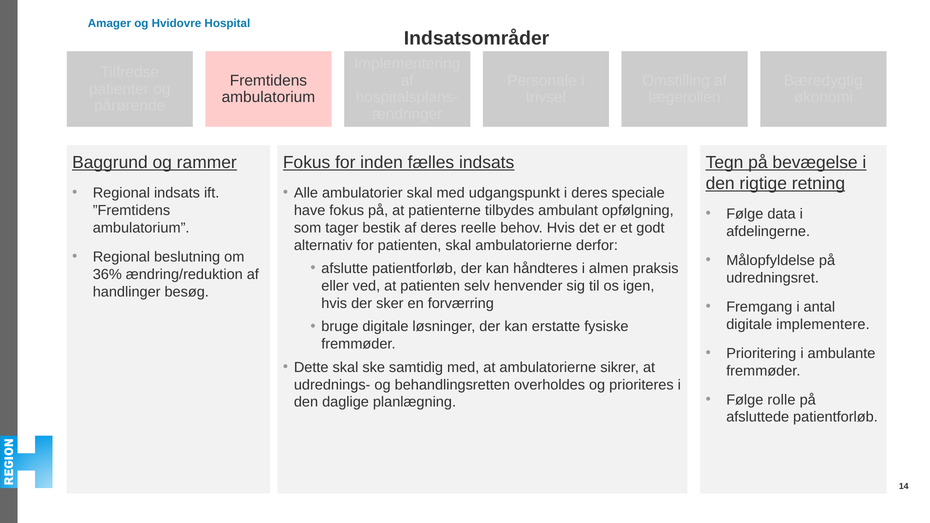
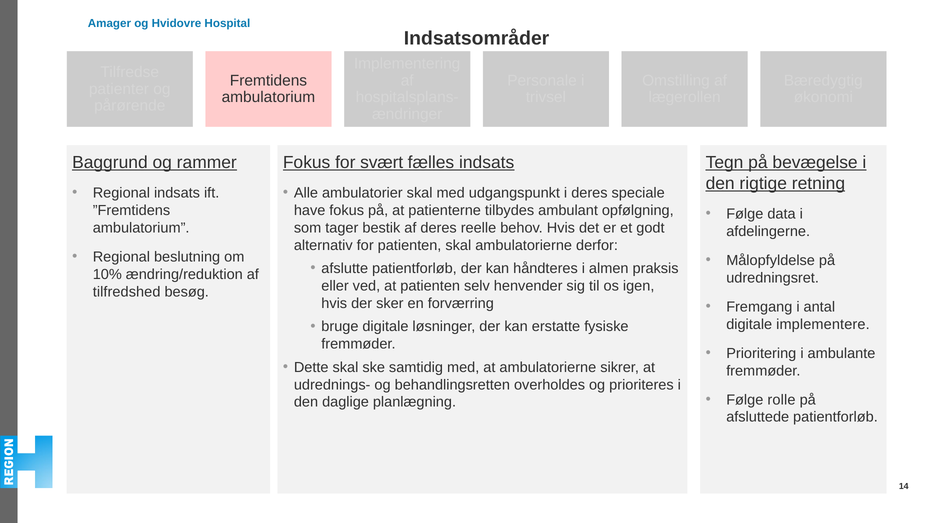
inden: inden -> svært
36%: 36% -> 10%
handlinger: handlinger -> tilfredshed
